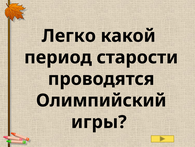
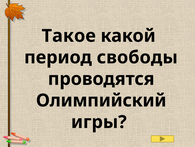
Легко: Легко -> Такое
старости: старости -> свободы
